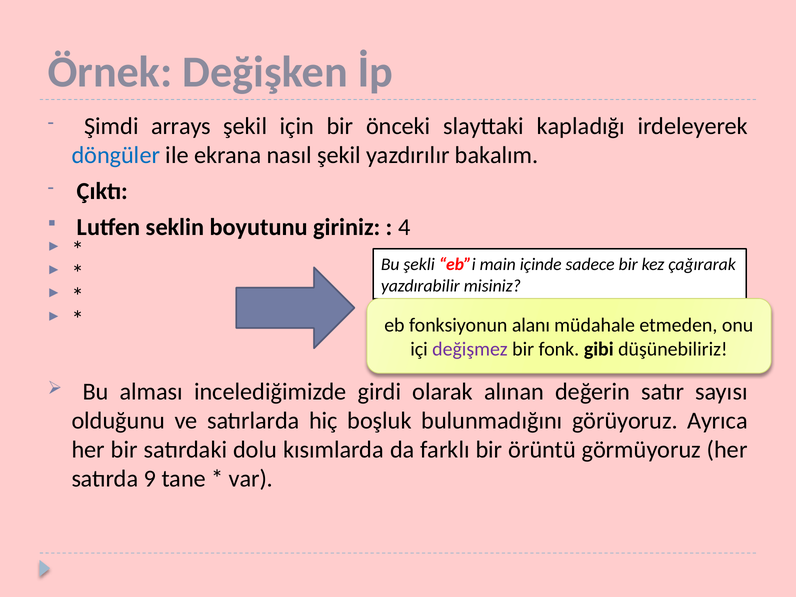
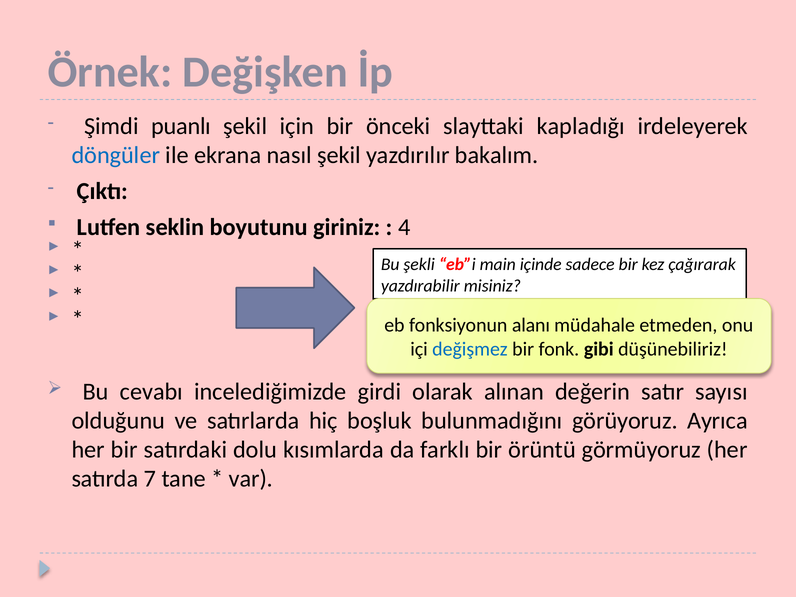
arrays: arrays -> puanlı
değişmez colour: purple -> blue
alması: alması -> cevabı
9: 9 -> 7
